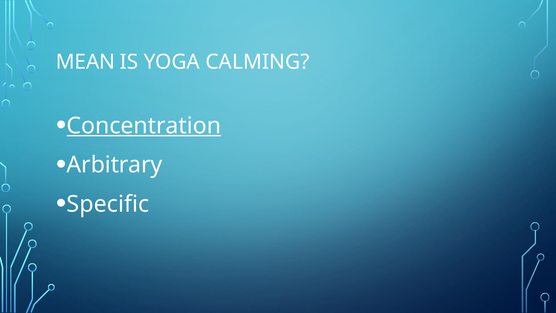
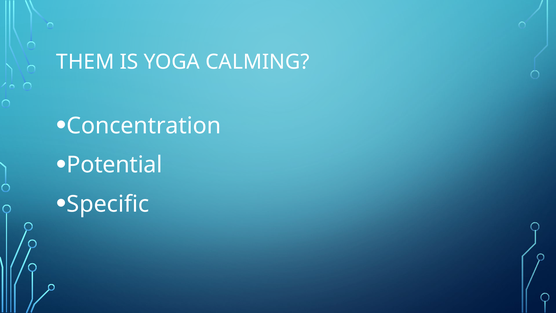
MEAN: MEAN -> THEM
Concentration underline: present -> none
Arbitrary: Arbitrary -> Potential
